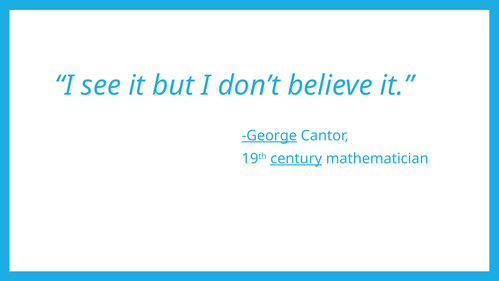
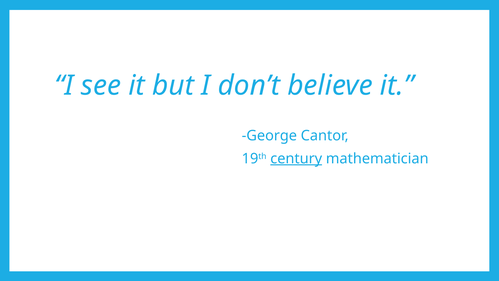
George underline: present -> none
